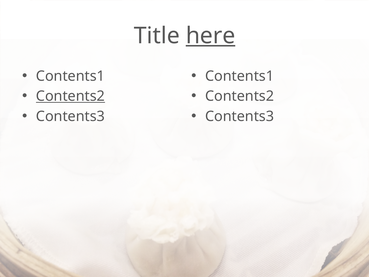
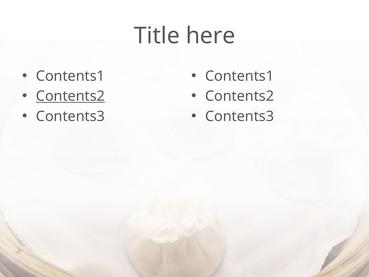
here underline: present -> none
